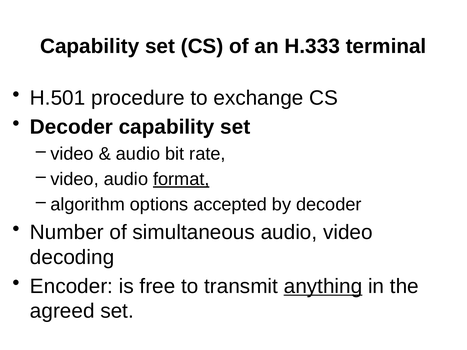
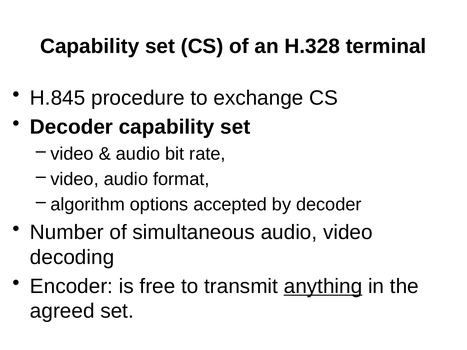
H.333: H.333 -> H.328
H.501: H.501 -> H.845
format underline: present -> none
